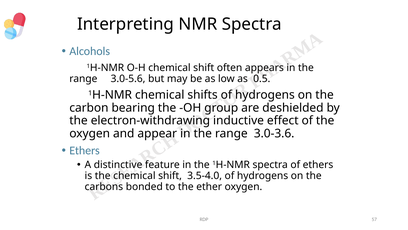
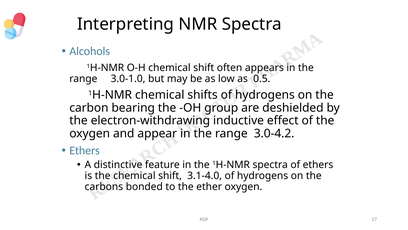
3.0-5.6: 3.0-5.6 -> 3.0-1.0
3.0-3.6: 3.0-3.6 -> 3.0-4.2
3.5-4.0: 3.5-4.0 -> 3.1-4.0
